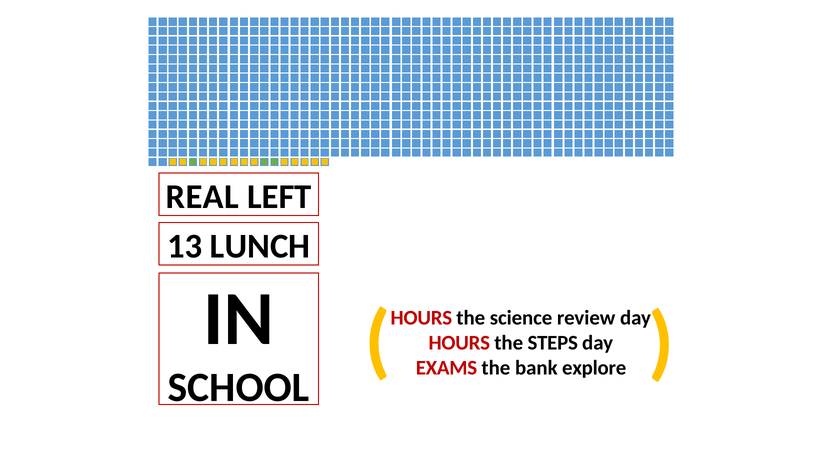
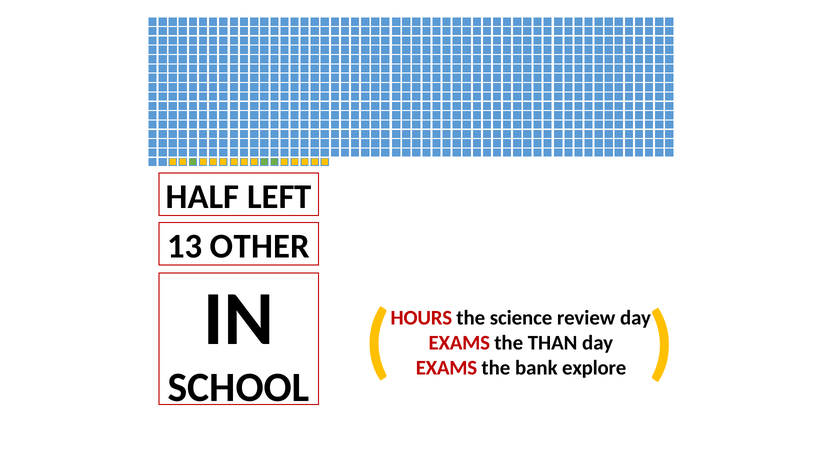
REAL: REAL -> HALF
LUNCH: LUNCH -> OTHER
HOURS at (459, 343): HOURS -> EXAMS
STEPS: STEPS -> THAN
